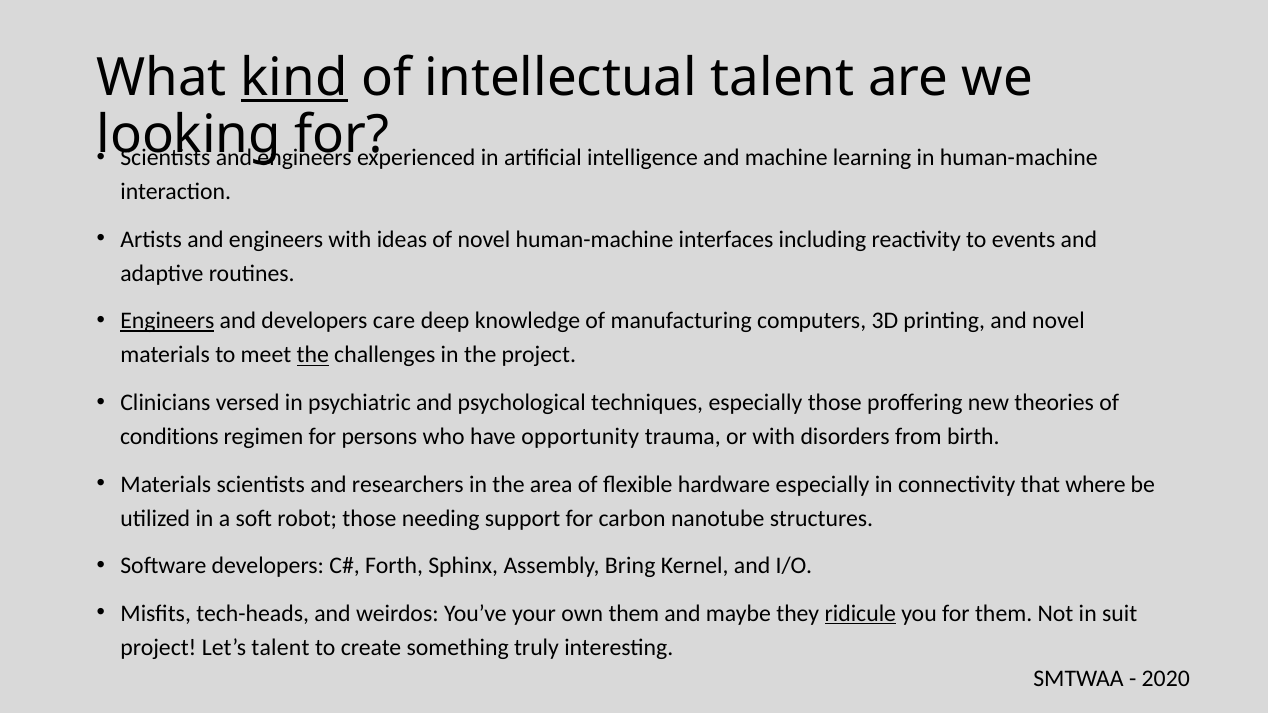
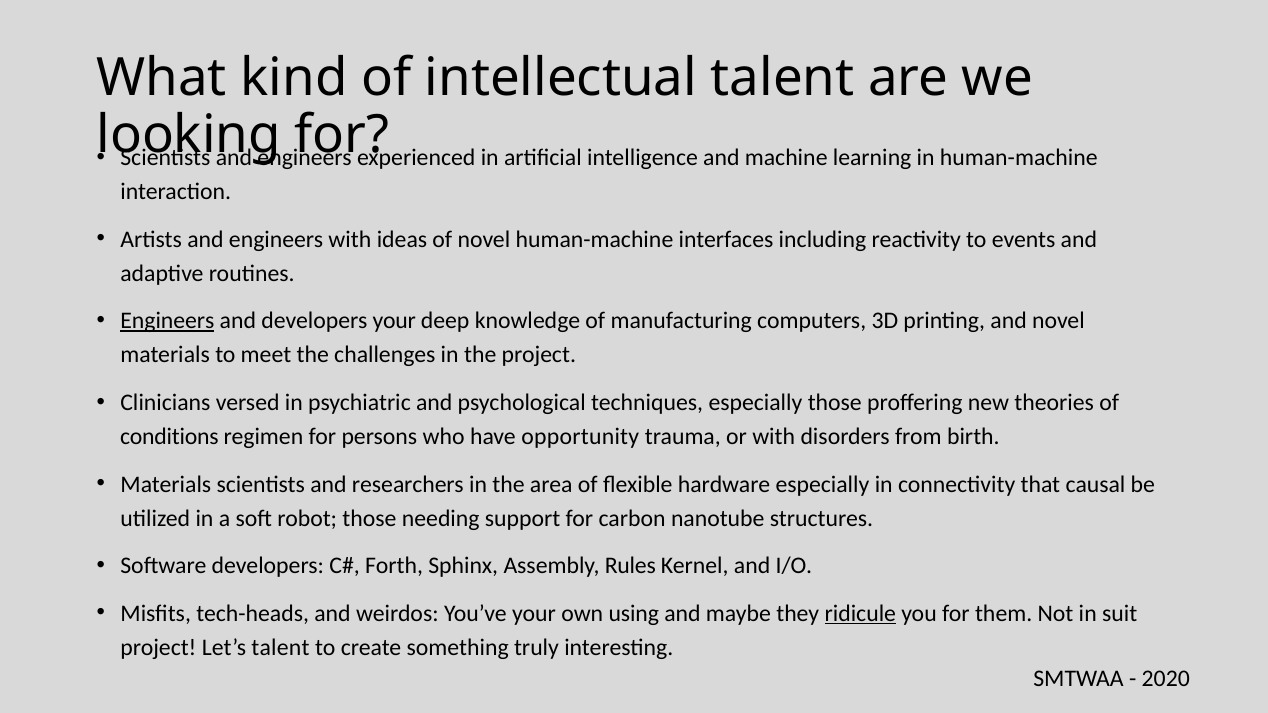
kind underline: present -> none
developers care: care -> your
the at (313, 355) underline: present -> none
where: where -> causal
Bring: Bring -> Rules
own them: them -> using
